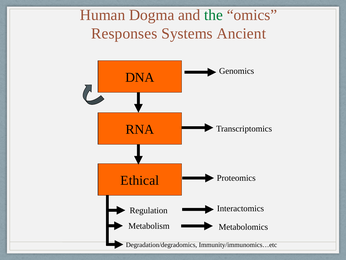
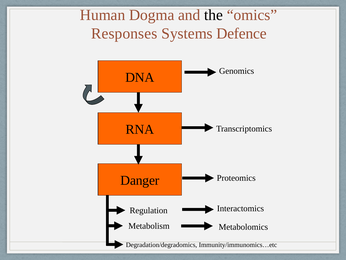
the colour: green -> black
Ancient: Ancient -> Defence
Ethical: Ethical -> Danger
